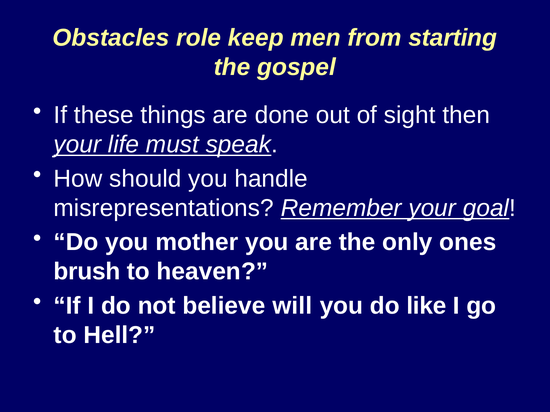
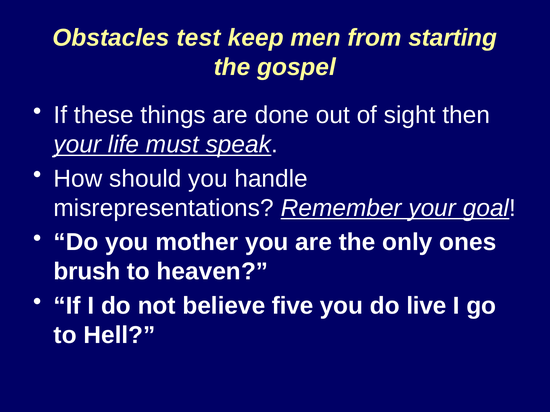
role: role -> test
will: will -> five
like: like -> live
